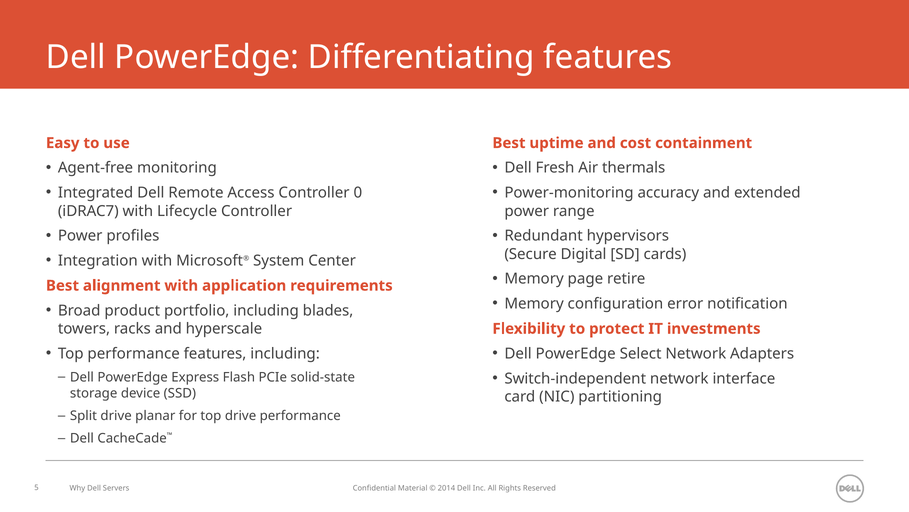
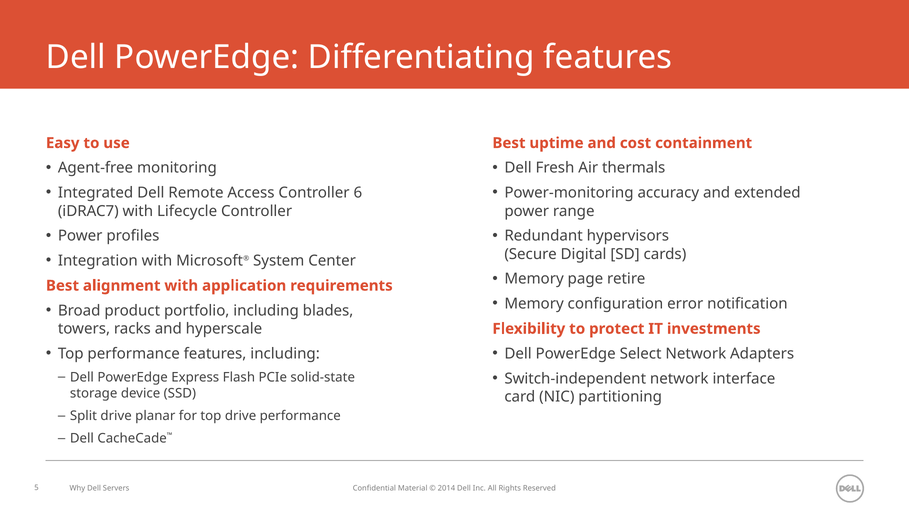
0: 0 -> 6
